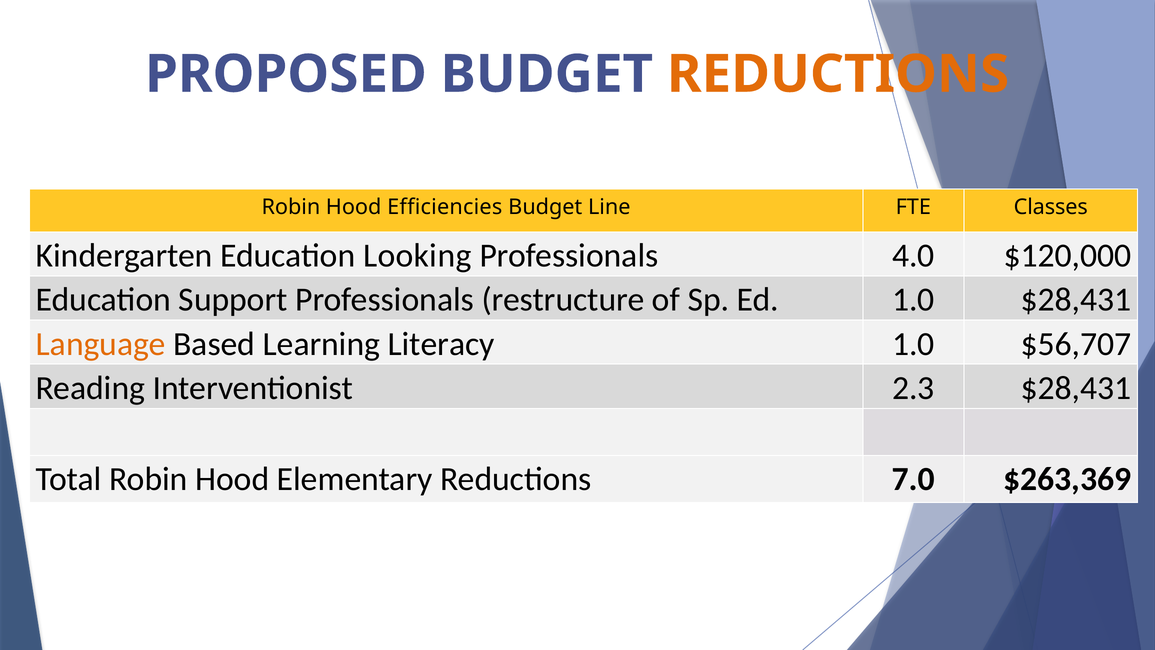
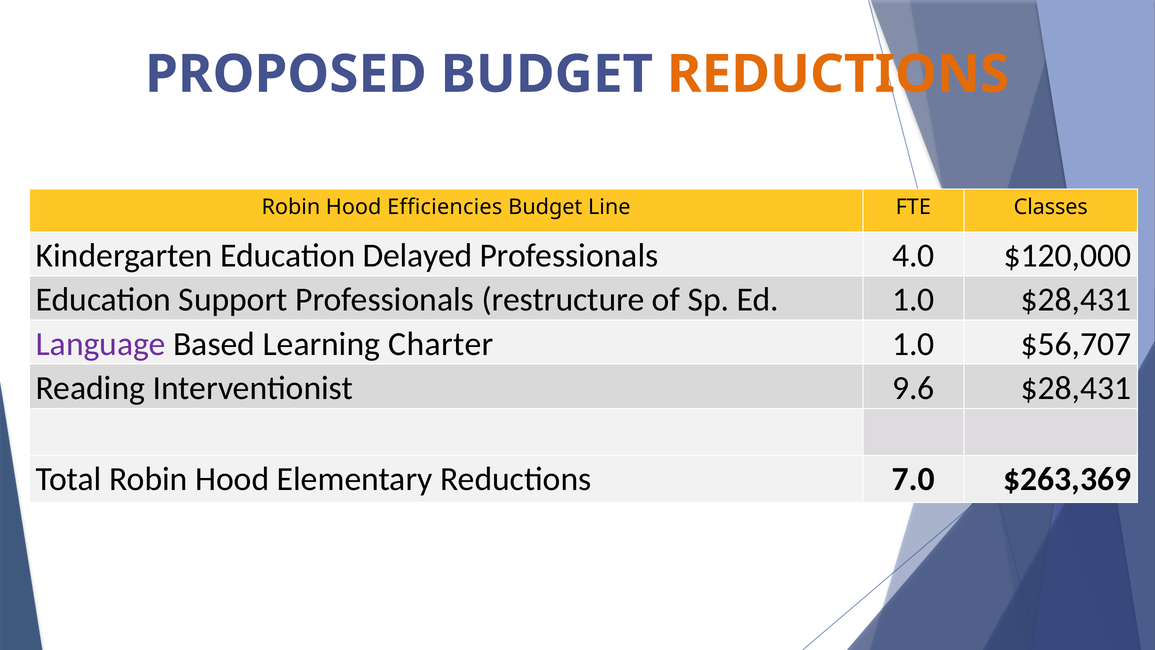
Looking: Looking -> Delayed
Language colour: orange -> purple
Literacy: Literacy -> Charter
2.3: 2.3 -> 9.6
